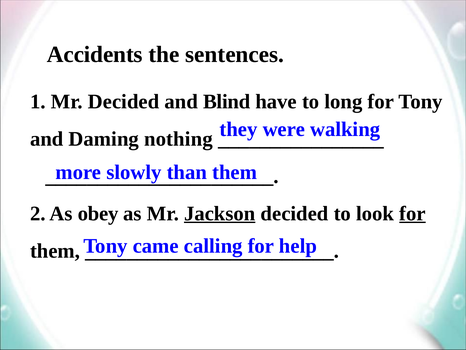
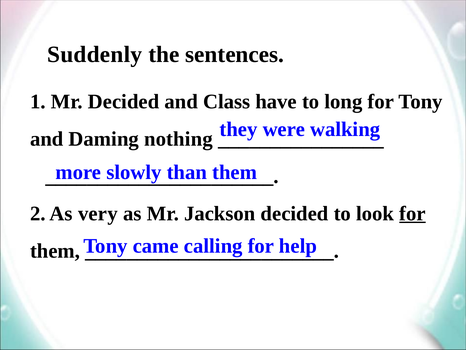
Accidents: Accidents -> Suddenly
Blind: Blind -> Class
obey: obey -> very
Jackson underline: present -> none
